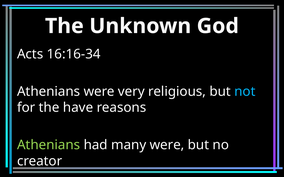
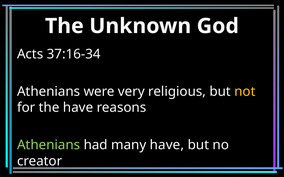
16:16-34: 16:16-34 -> 37:16-34
not colour: light blue -> yellow
many were: were -> have
